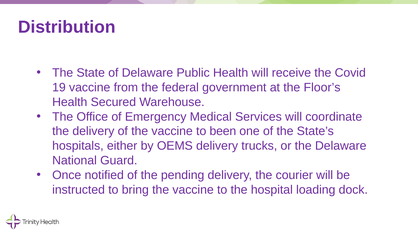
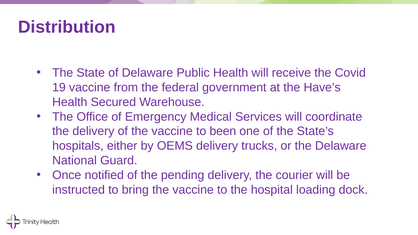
Floor’s: Floor’s -> Have’s
